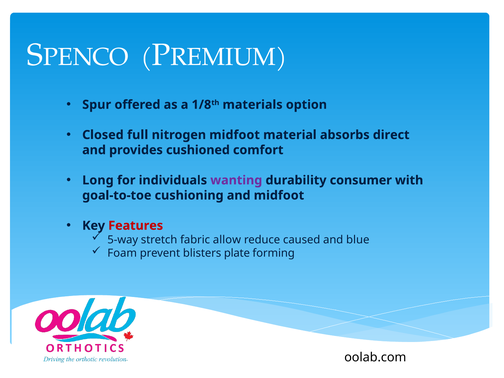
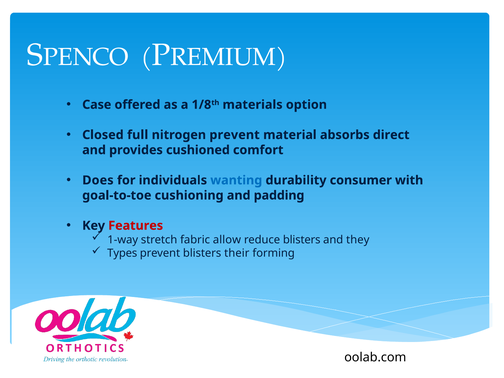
Spur: Spur -> Case
nitrogen midfoot: midfoot -> prevent
Long: Long -> Does
wanting colour: purple -> blue
and midfoot: midfoot -> padding
5-way: 5-way -> 1-way
reduce caused: caused -> blisters
blue: blue -> they
Foam: Foam -> Types
plate: plate -> their
